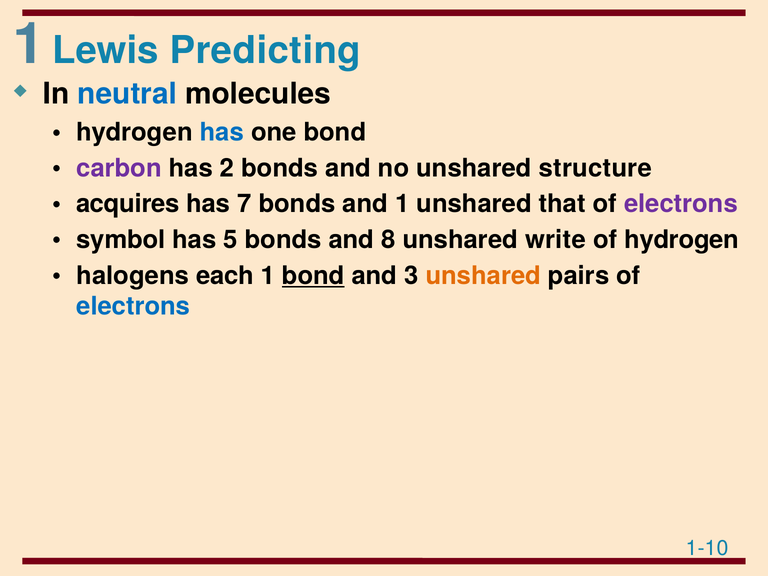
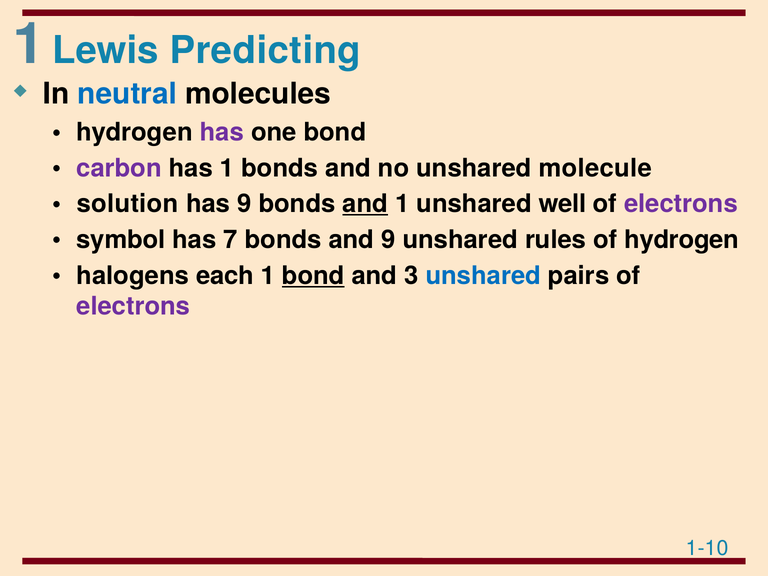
has at (222, 132) colour: blue -> purple
has 2: 2 -> 1
structure: structure -> molecule
acquires: acquires -> solution
has 7: 7 -> 9
and at (365, 204) underline: none -> present
that: that -> well
5: 5 -> 7
and 8: 8 -> 9
write: write -> rules
unshared at (483, 276) colour: orange -> blue
electrons at (133, 306) colour: blue -> purple
